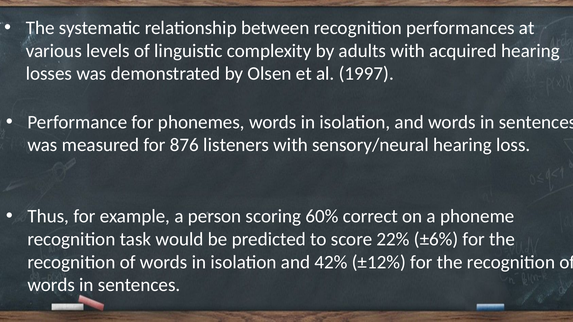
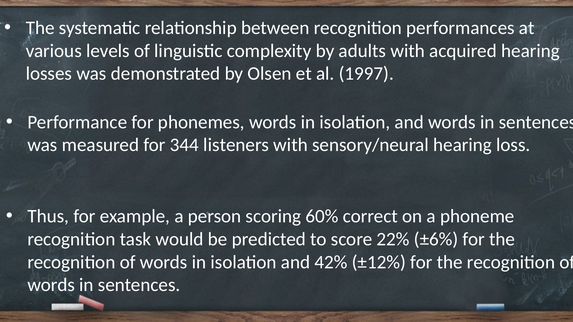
876: 876 -> 344
